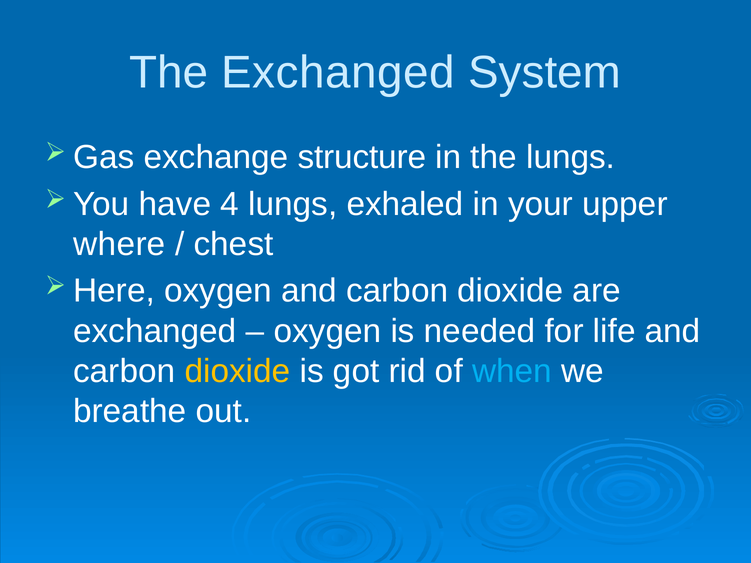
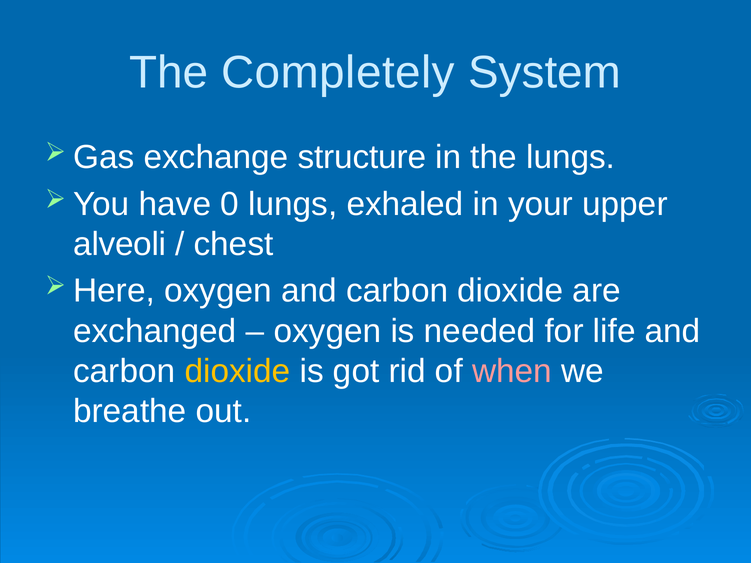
The Exchanged: Exchanged -> Completely
4: 4 -> 0
where: where -> alveoli
when colour: light blue -> pink
